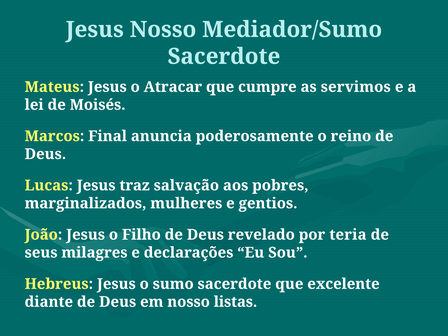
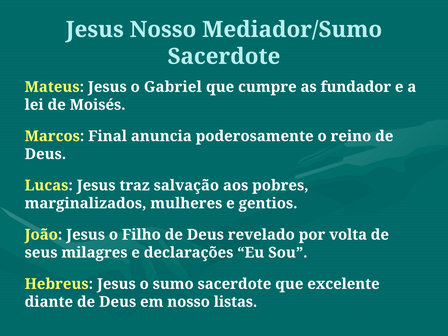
Atracar: Atracar -> Gabriel
servimos: servimos -> fundador
teria: teria -> volta
